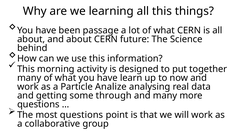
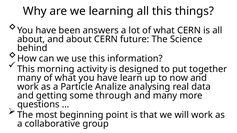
passage: passage -> answers
most questions: questions -> beginning
